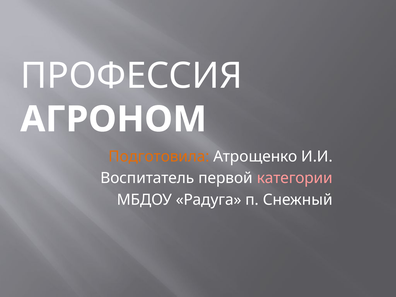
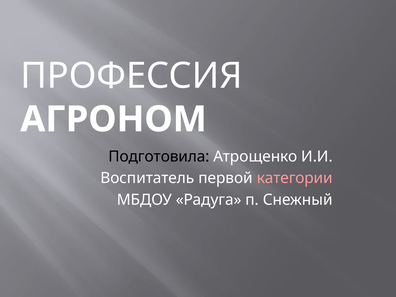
Подготовила colour: orange -> black
